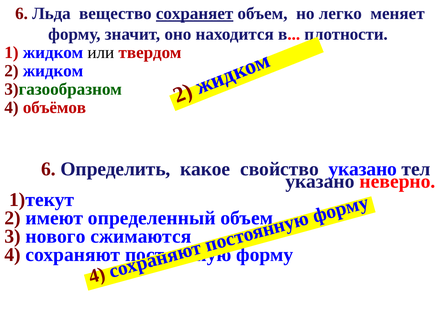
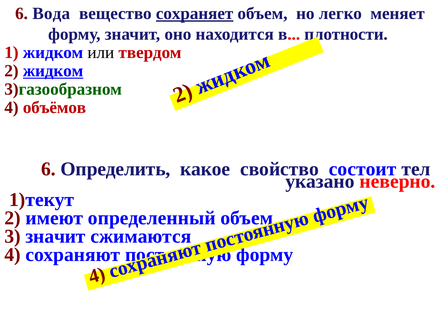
Льда: Льда -> Вода
жидком at (53, 71) underline: none -> present
свойство указано: указано -> состоит
3 нового: нового -> значит
